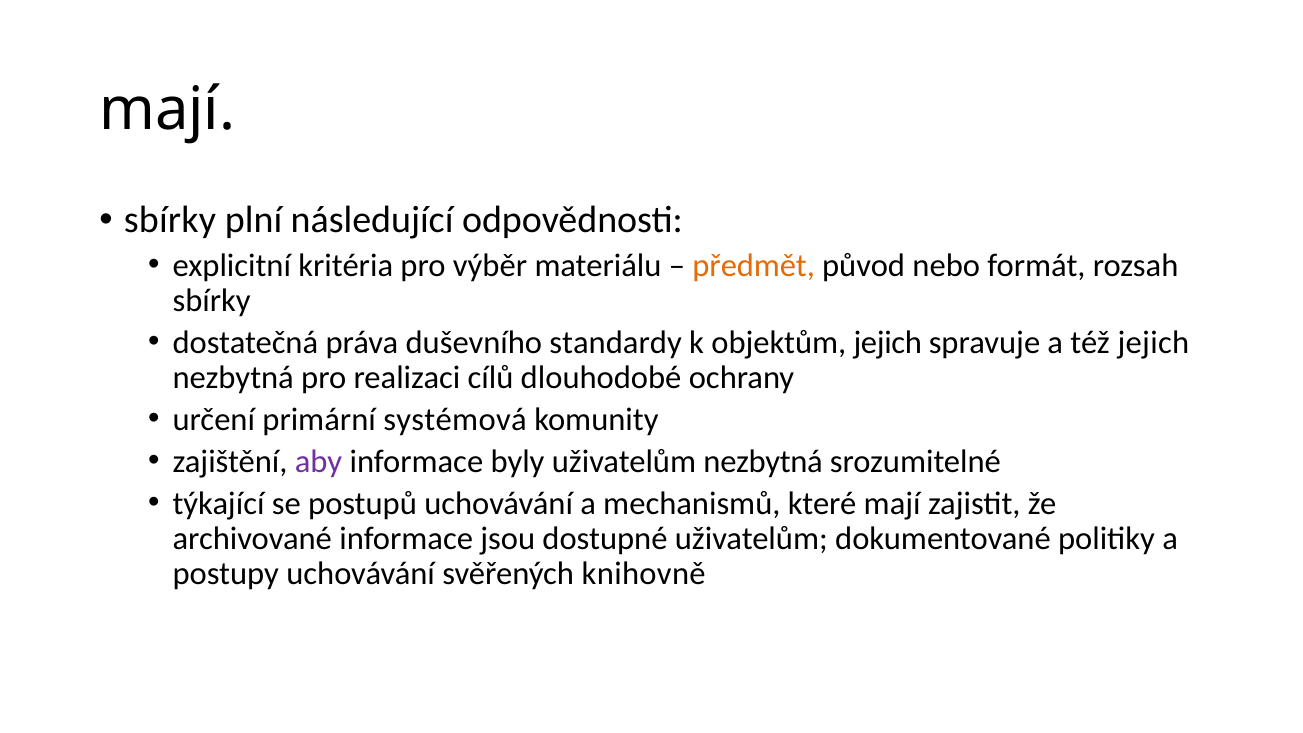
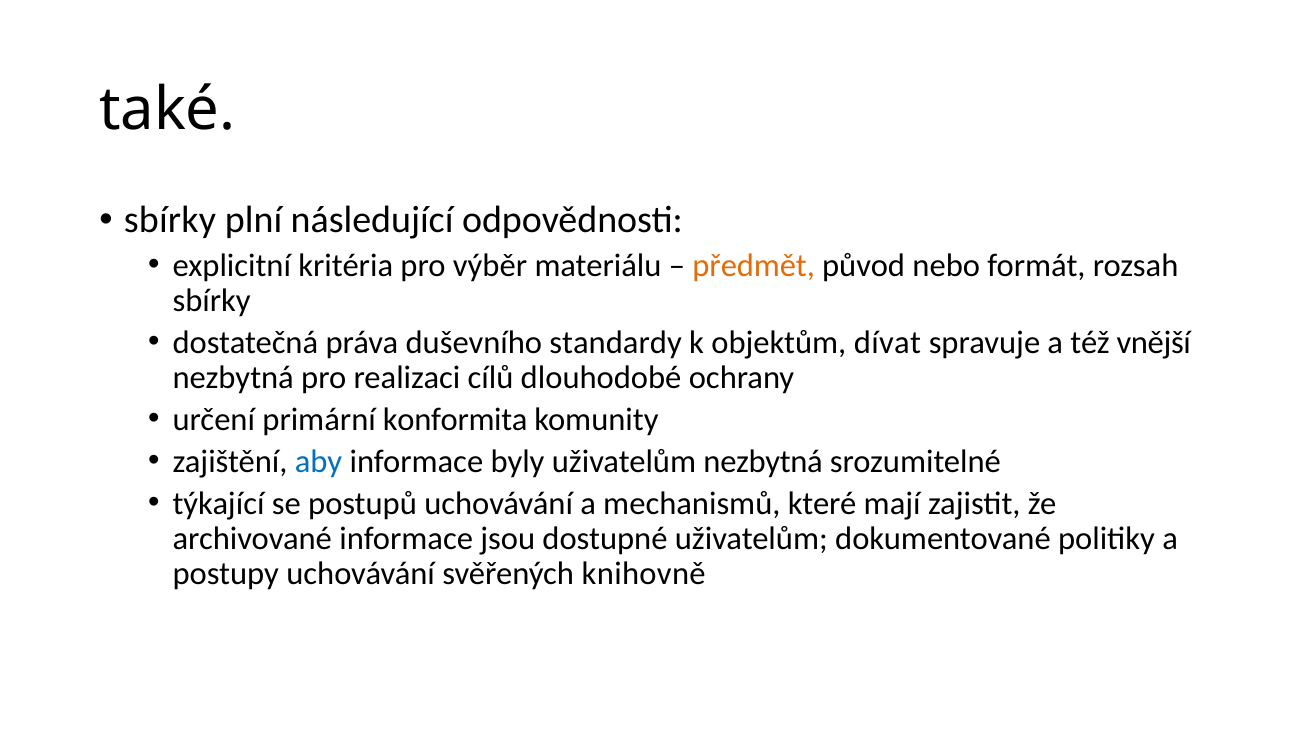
mají at (167, 109): mají -> také
objektům jejich: jejich -> dívat
též jejich: jejich -> vnější
systémová: systémová -> konformita
aby colour: purple -> blue
